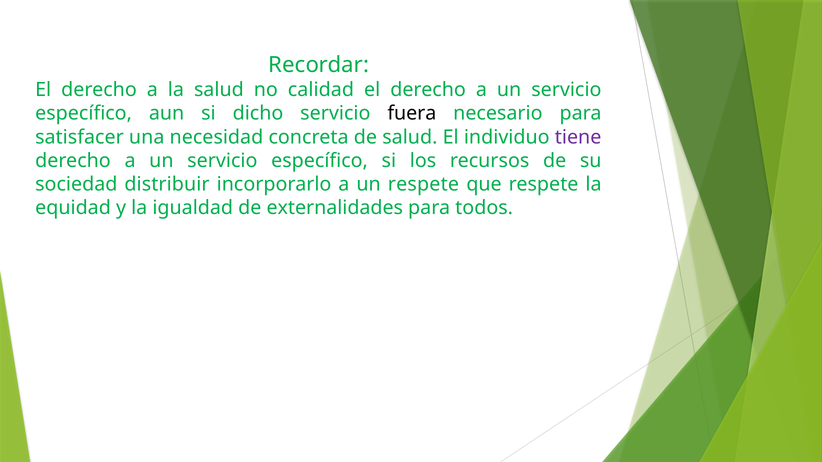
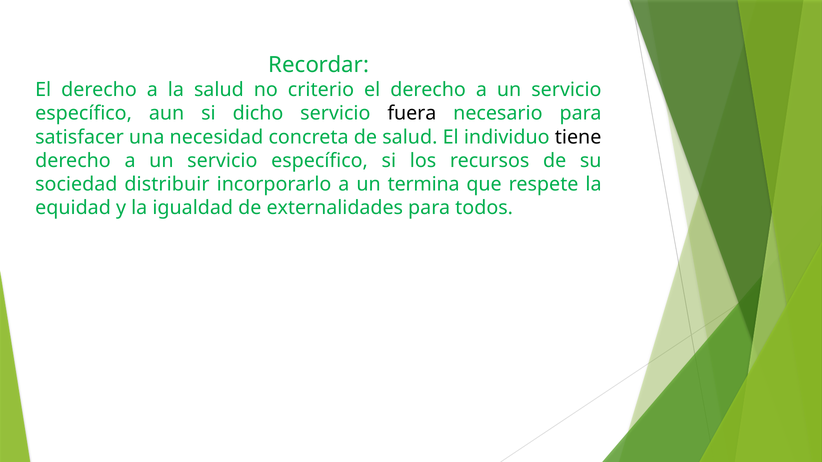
calidad: calidad -> criterio
tiene colour: purple -> black
un respete: respete -> termina
